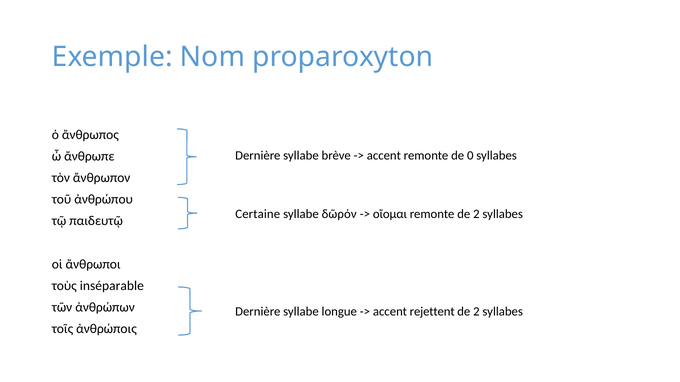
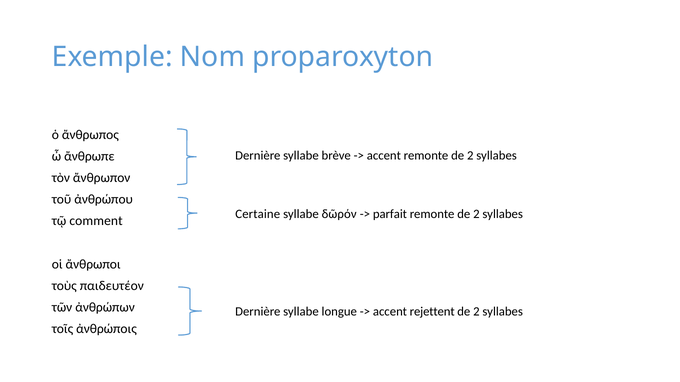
accent remonte de 0: 0 -> 2
οἴομαι: οἴομαι -> parfait
παιδευτῷ: παιδευτῷ -> comment
inséparable: inséparable -> παιδευτέον
